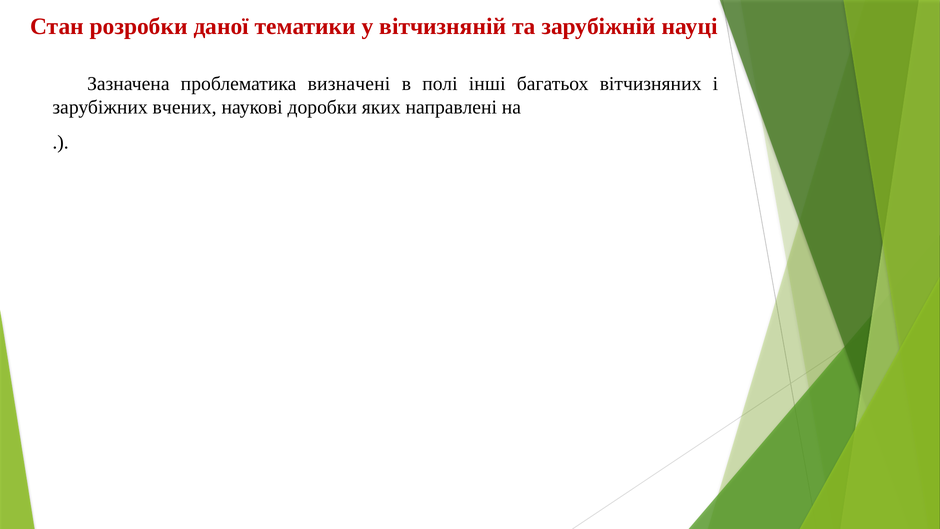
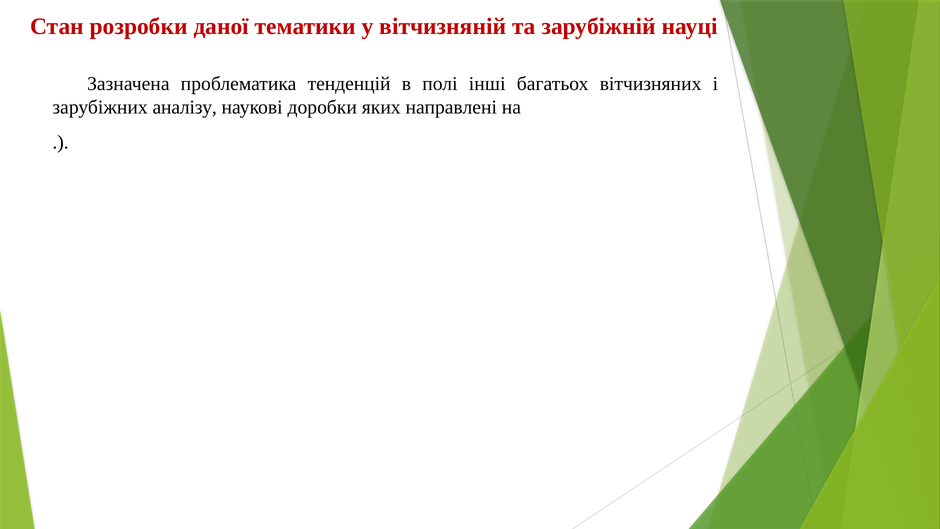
визначені: визначені -> тенденцій
вчених: вчених -> аналізу
